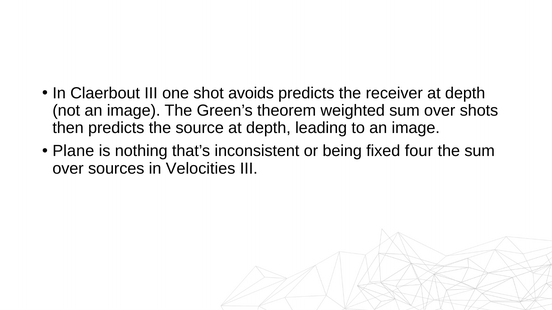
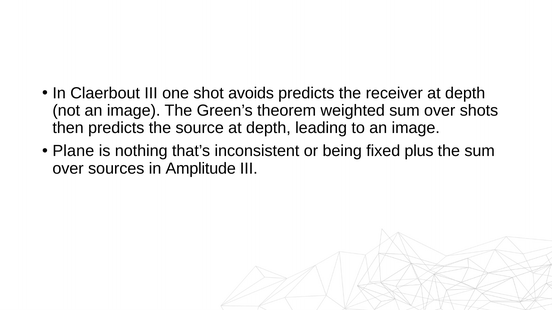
four: four -> plus
Velocities: Velocities -> Amplitude
